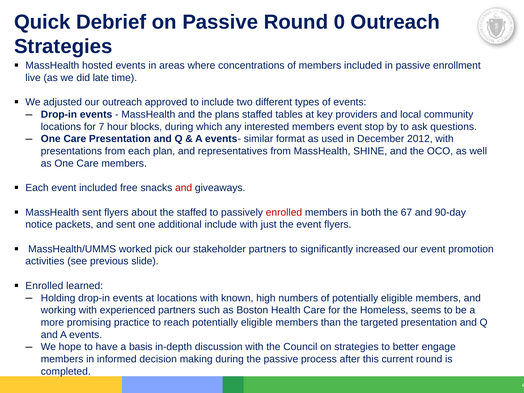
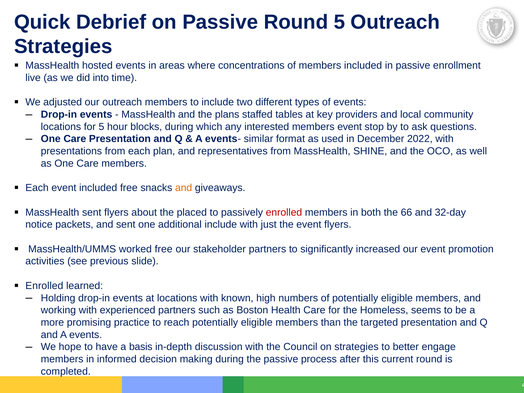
Round 0: 0 -> 5
late: late -> into
outreach approved: approved -> members
for 7: 7 -> 5
2012: 2012 -> 2022
and at (184, 188) colour: red -> orange
the staffed: staffed -> placed
67: 67 -> 66
90-day: 90-day -> 32-day
worked pick: pick -> free
